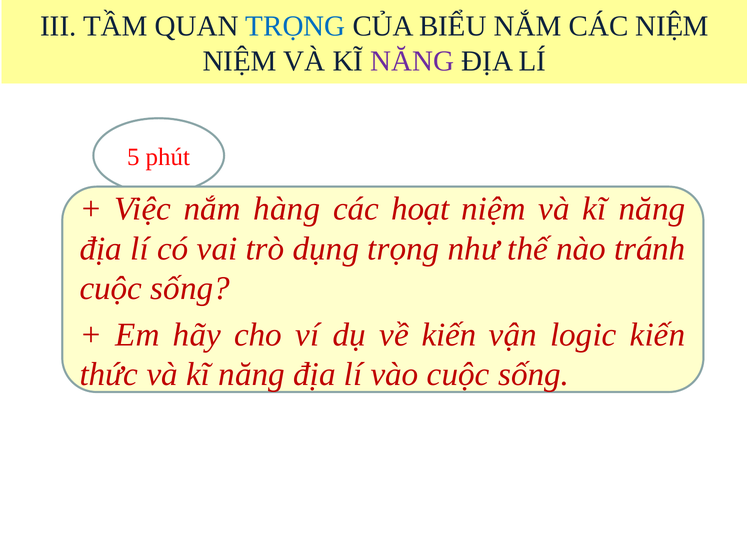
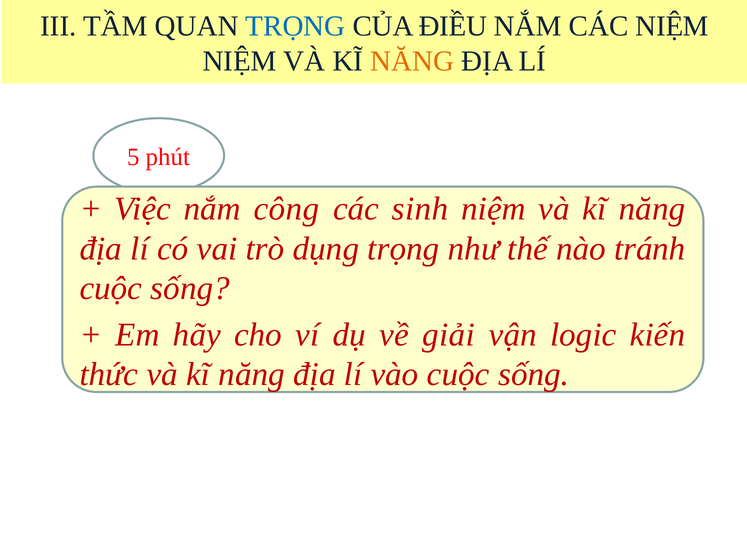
BIỂU: BIỂU -> ĐIỀU
NĂNG at (412, 61) colour: purple -> orange
hàng: hàng -> công
hoạt: hoạt -> sinh
về kiến: kiến -> giải
